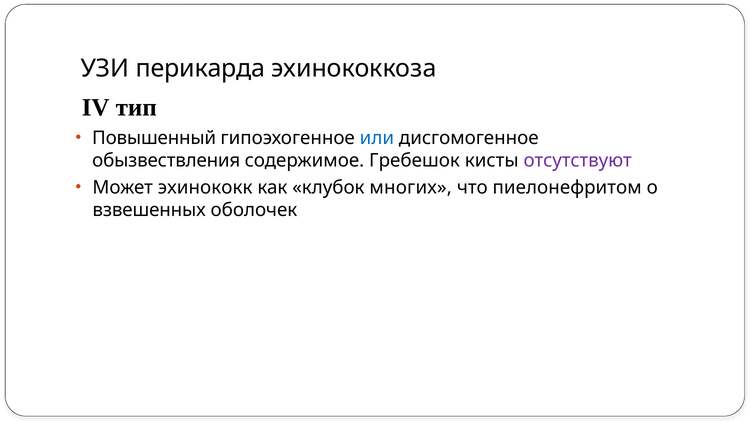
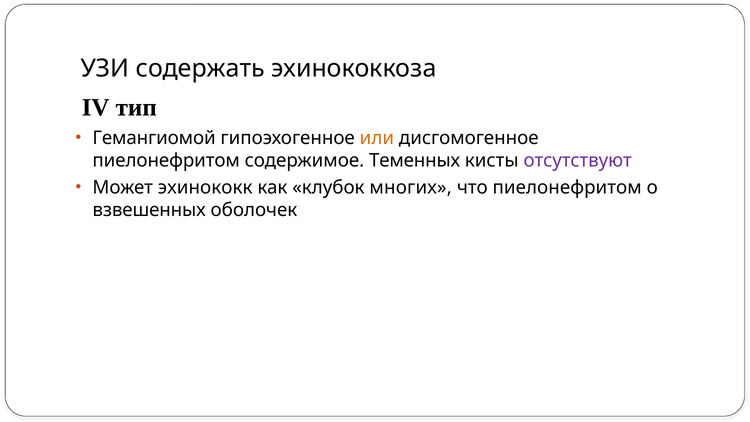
перикарда: перикарда -> содержать
Повышенный: Повышенный -> Гемангиомой
или colour: blue -> orange
обызвествления at (166, 160): обызвествления -> пиелонефритом
Гребешок: Гребешок -> Теменных
